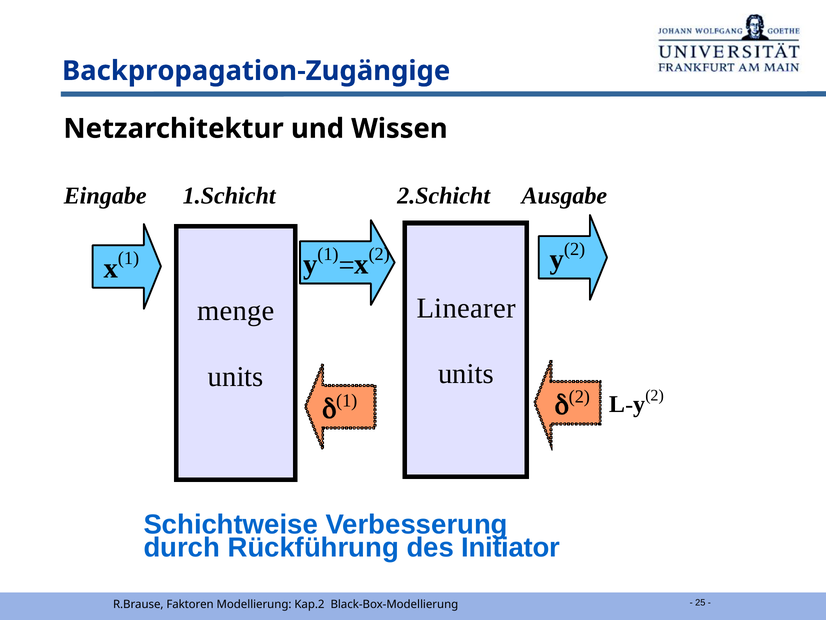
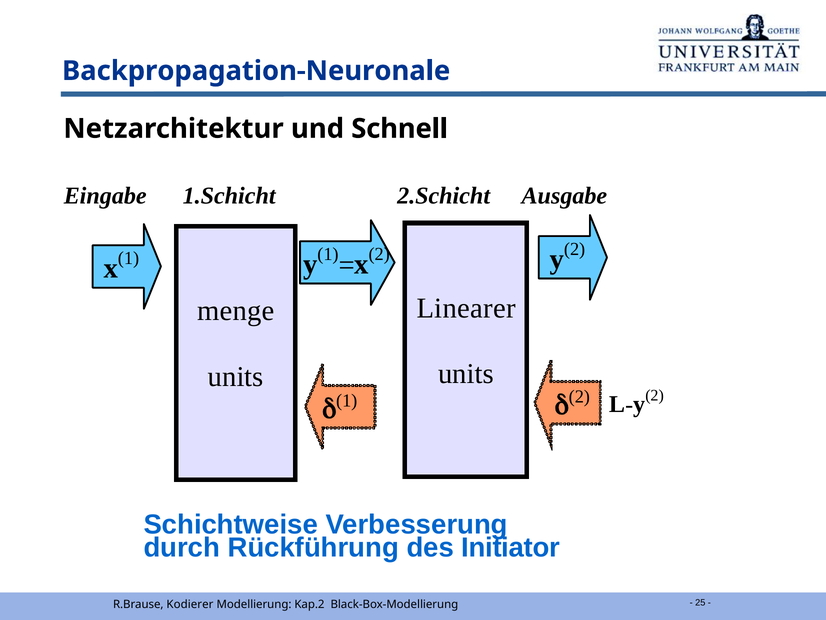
Backpropagation-Zugängige: Backpropagation-Zugängige -> Backpropagation-Neuronale
Wissen: Wissen -> Schnell
Faktoren: Faktoren -> Kodierer
